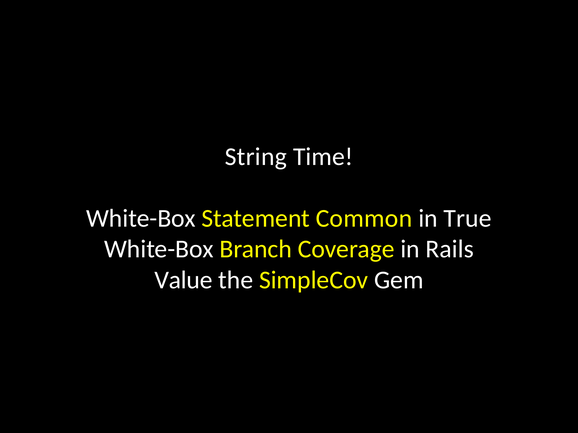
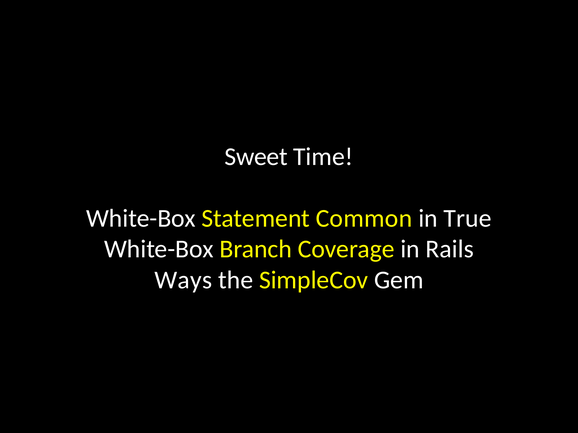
String: String -> Sweet
Value: Value -> Ways
